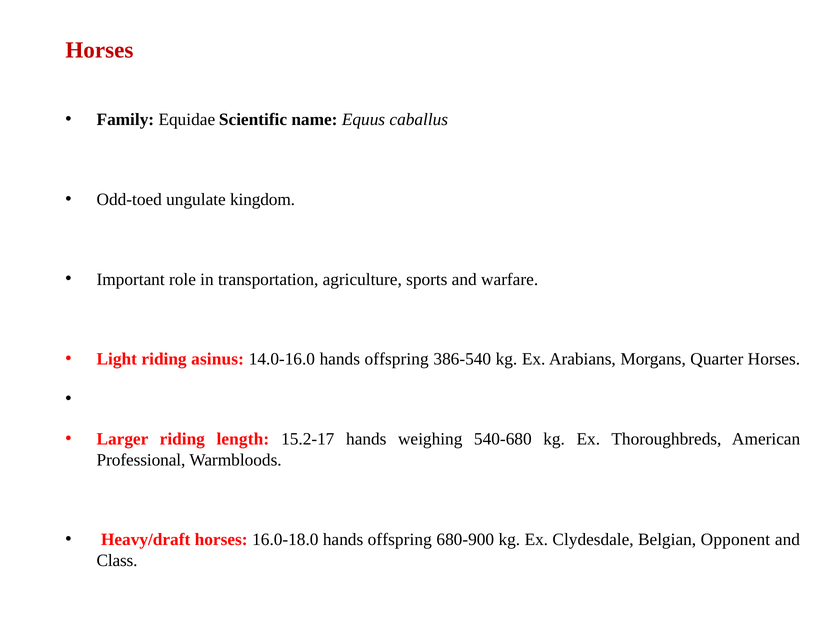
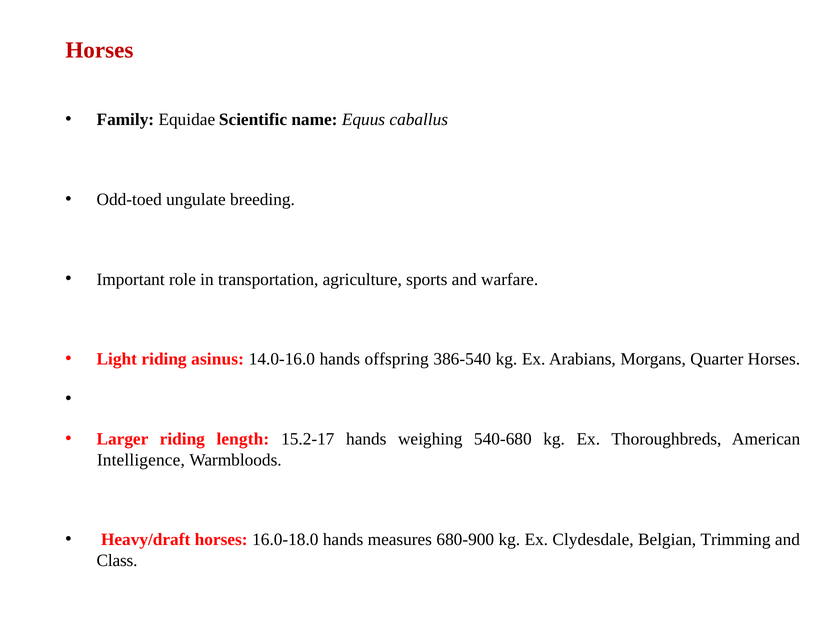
kingdom: kingdom -> breeding
Professional: Professional -> Intelligence
16.0-18.0 hands offspring: offspring -> measures
Opponent: Opponent -> Trimming
